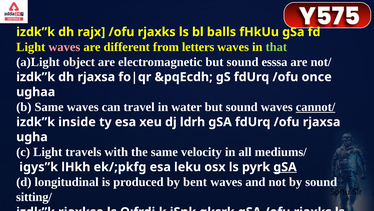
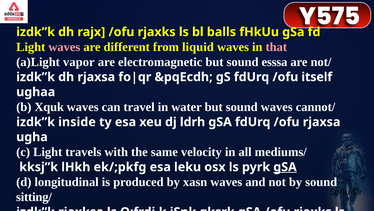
letters: letters -> liquid
that colour: light green -> pink
object: object -> vapor
once: once -> itself
b Same: Same -> Xquk
cannot/ underline: present -> none
igys”k: igys”k -> kksj”k
bent: bent -> xasn
